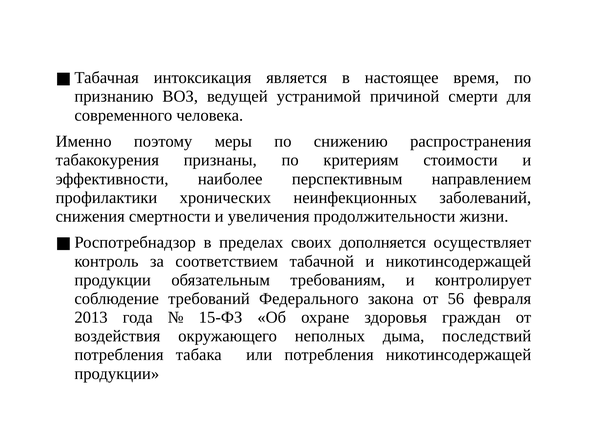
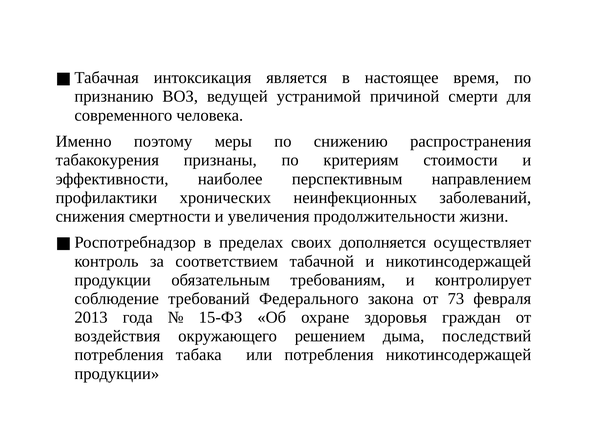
56: 56 -> 73
неполных: неполных -> решением
